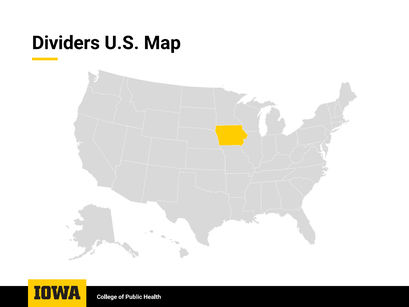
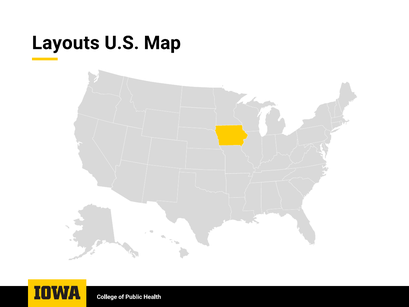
Dividers: Dividers -> Layouts
